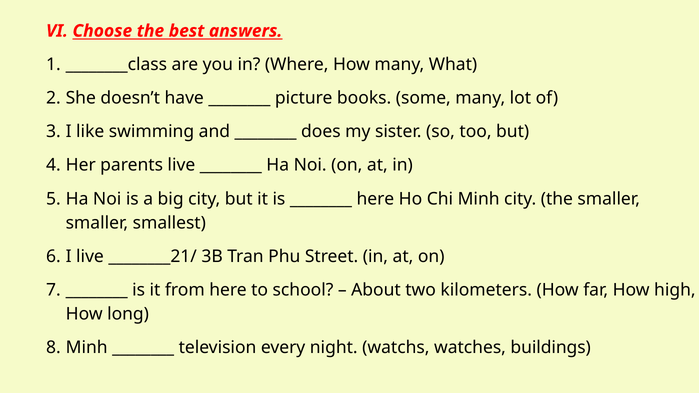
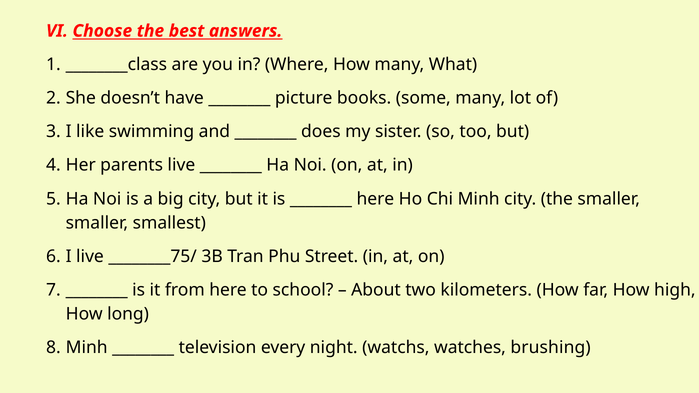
________21/: ________21/ -> ________75/
buildings: buildings -> brushing
